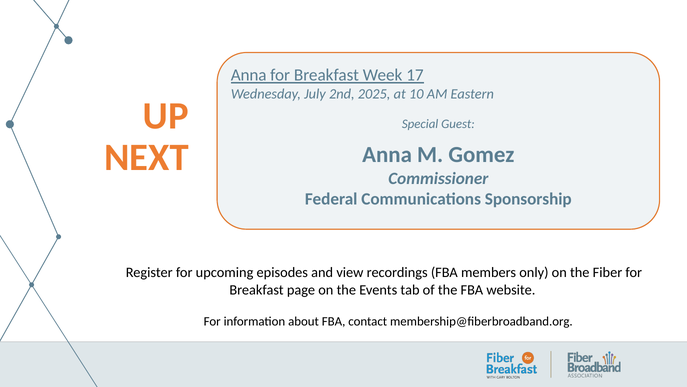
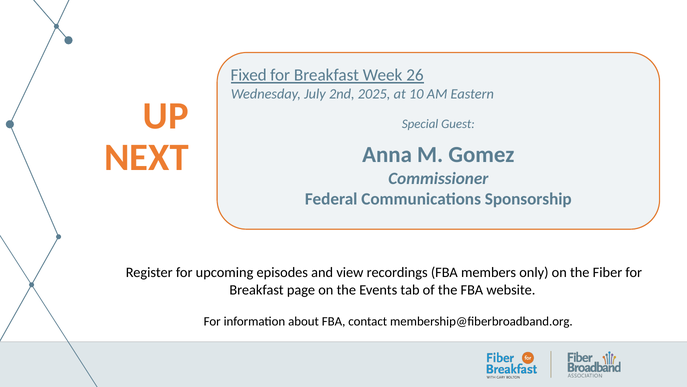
Anna at (249, 75): Anna -> Fixed
17: 17 -> 26
